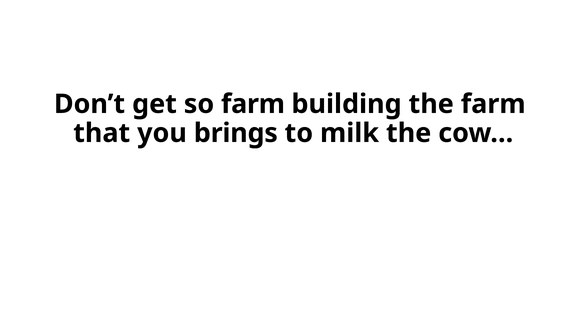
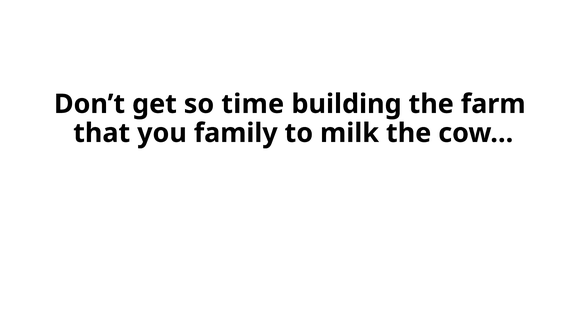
so farm: farm -> time
brings: brings -> family
